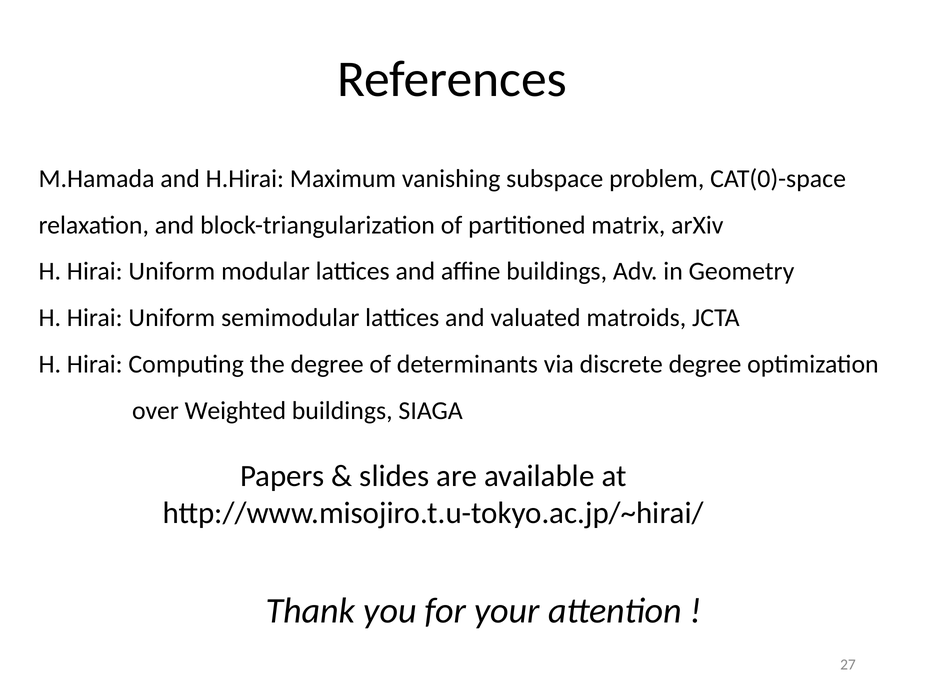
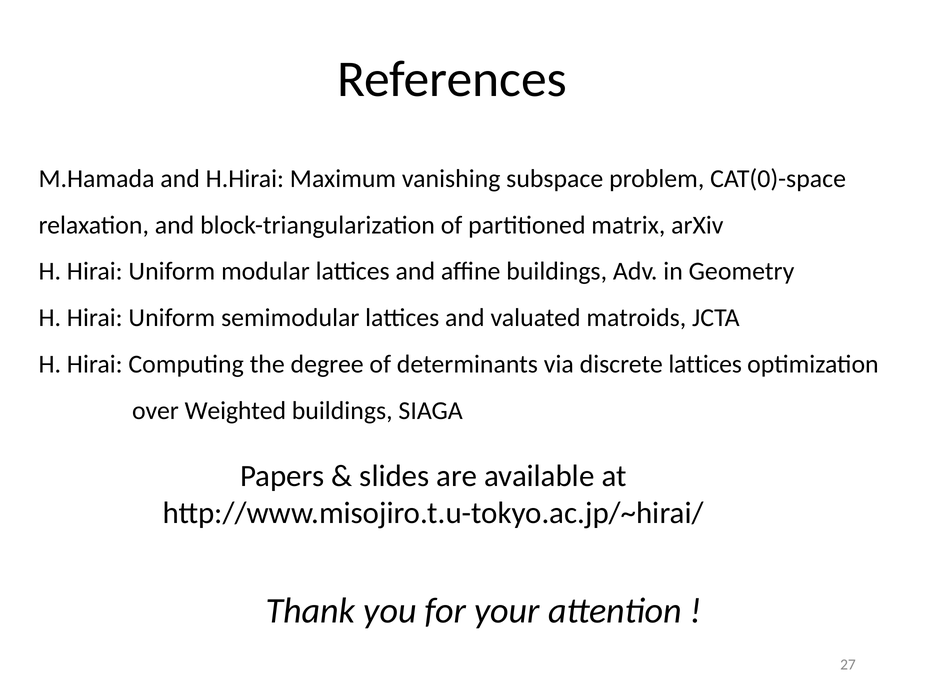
discrete degree: degree -> lattices
